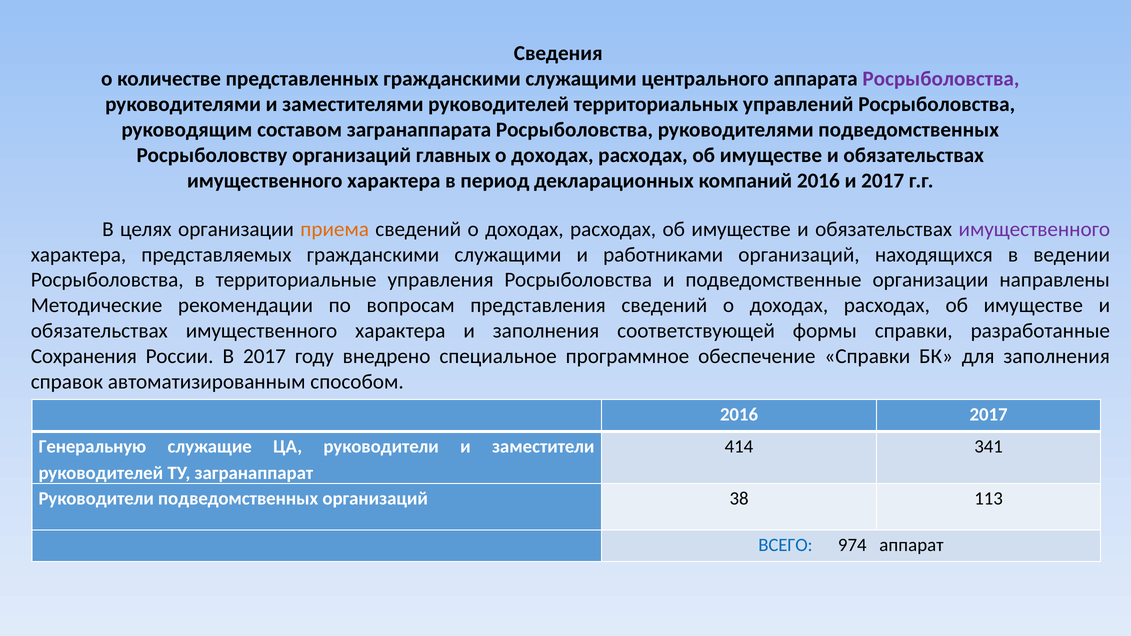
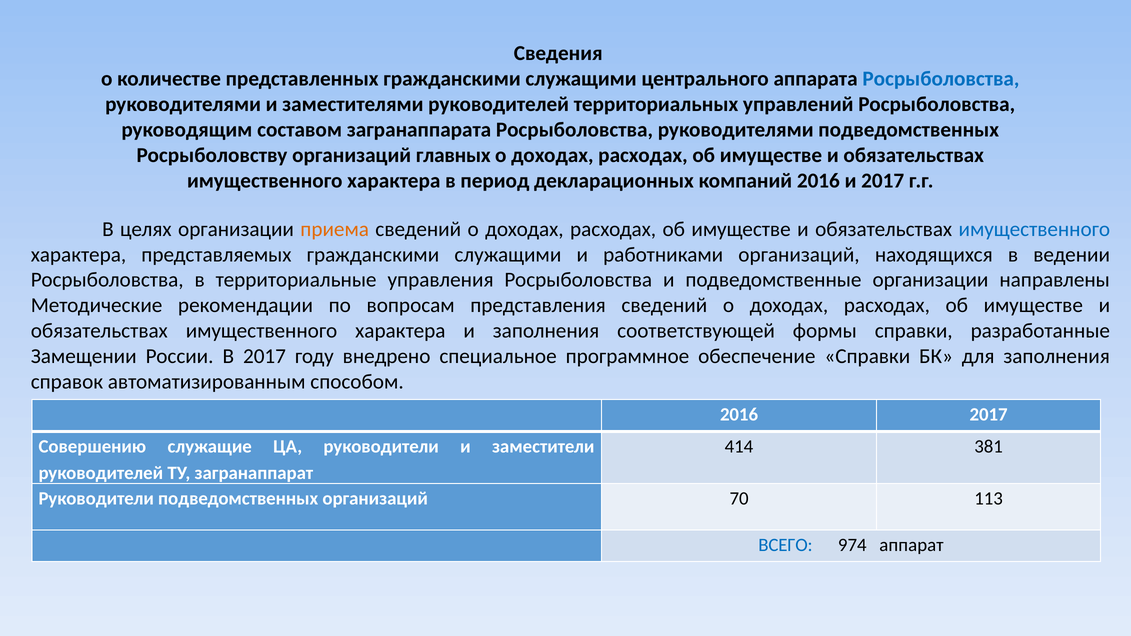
Росрыболовства at (941, 79) colour: purple -> blue
имущественного at (1034, 229) colour: purple -> blue
Сохранения: Сохранения -> Замещении
Генеральную: Генеральную -> Совершению
341: 341 -> 381
38: 38 -> 70
